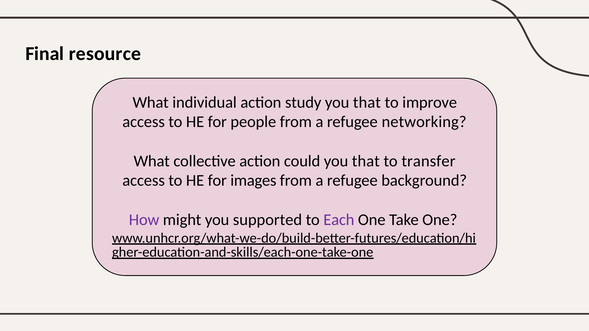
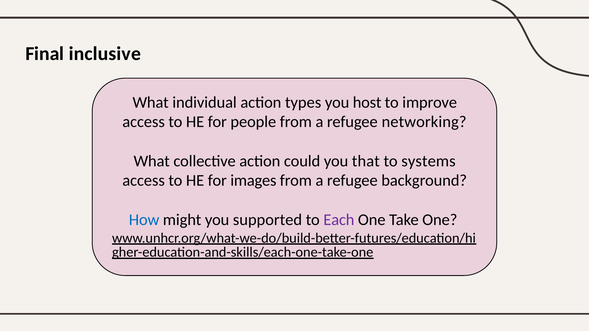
resource: resource -> inclusive
study: study -> types
that at (367, 102): that -> host
transfer: transfer -> systems
How colour: purple -> blue
